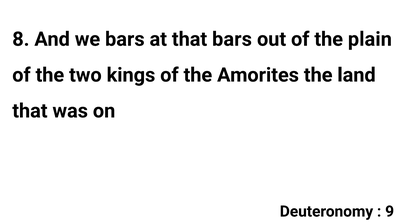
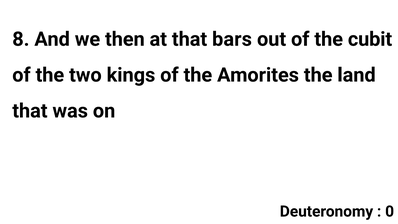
we bars: bars -> then
plain: plain -> cubit
9: 9 -> 0
